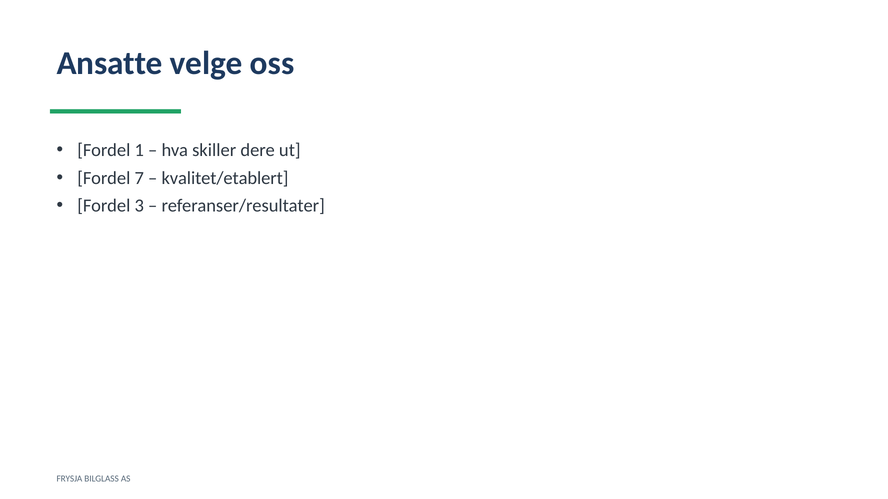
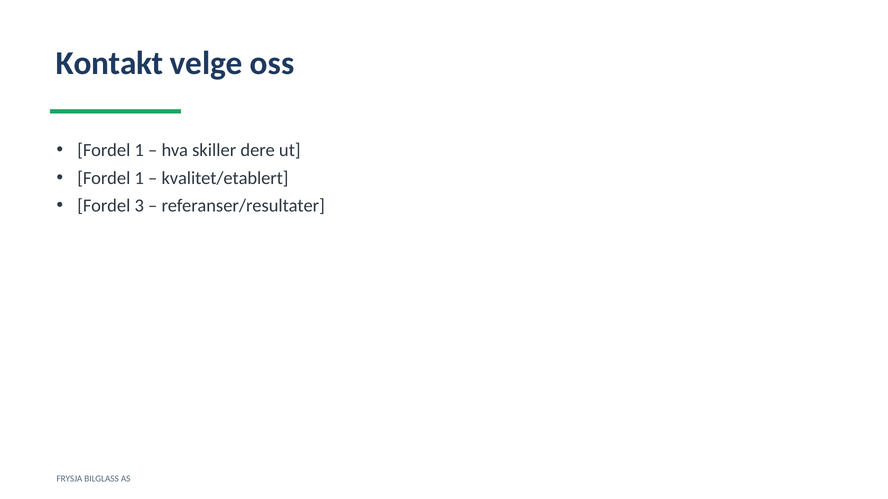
Ansatte: Ansatte -> Kontakt
7 at (139, 178): 7 -> 1
